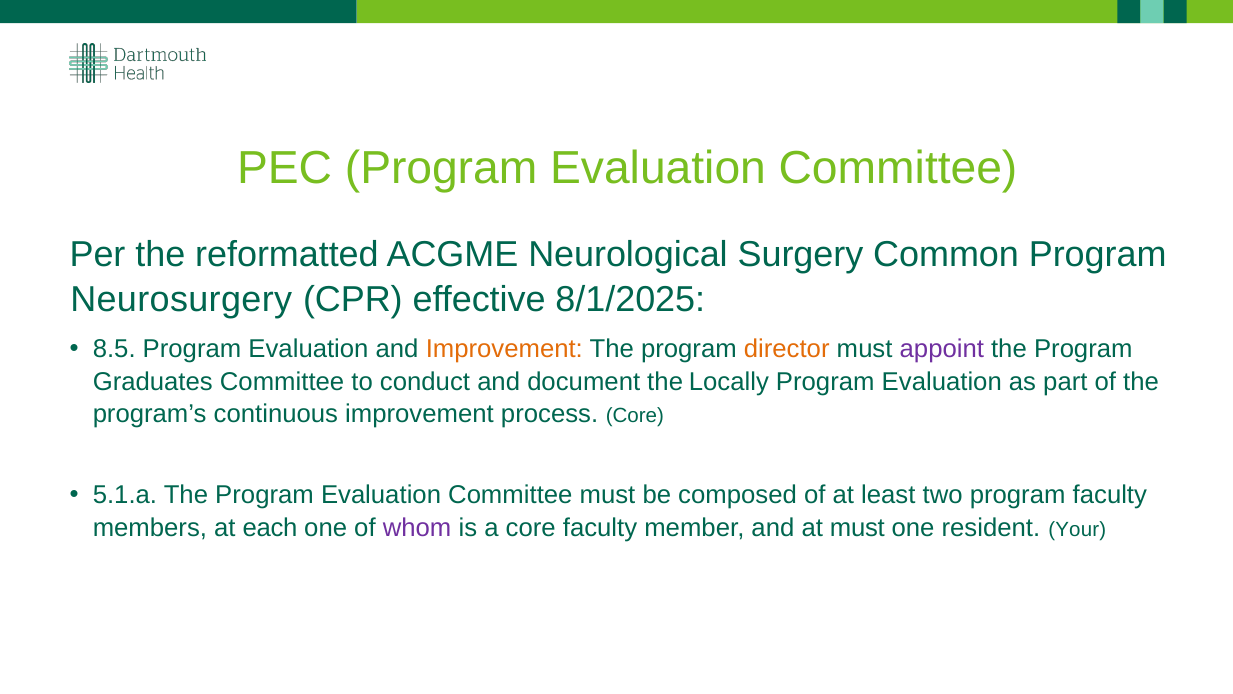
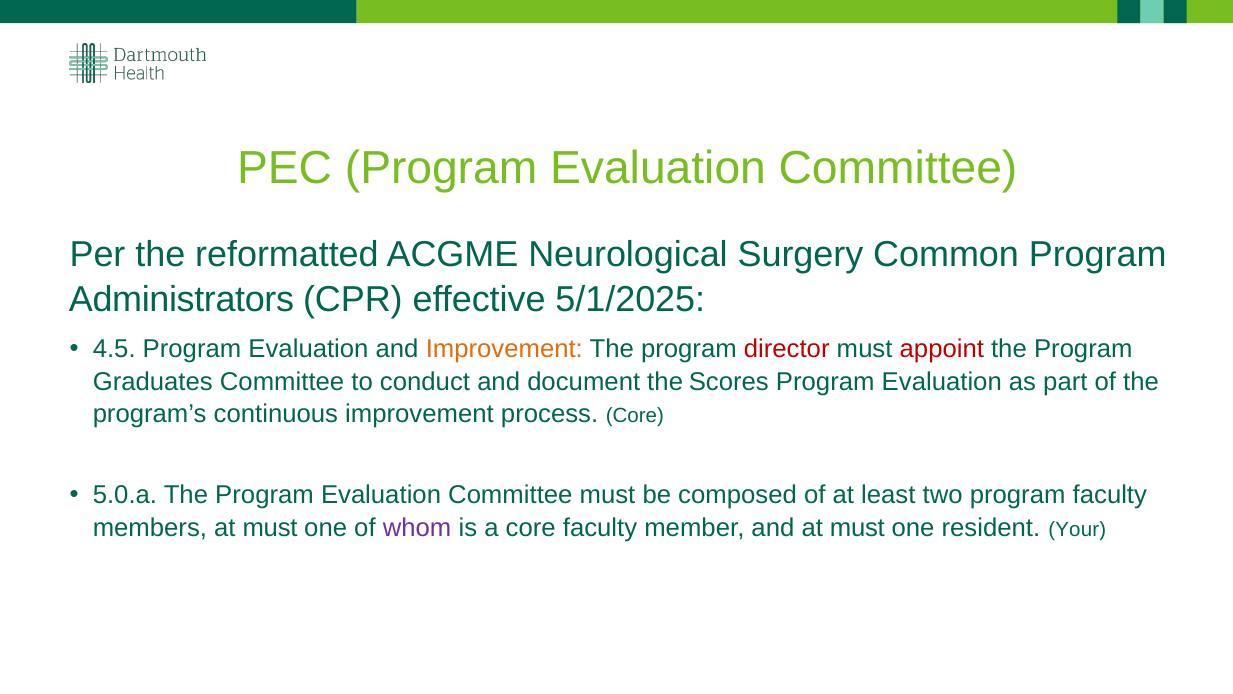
Neurosurgery: Neurosurgery -> Administrators
8/1/2025: 8/1/2025 -> 5/1/2025
8.5: 8.5 -> 4.5
director colour: orange -> red
appoint colour: purple -> red
Locally: Locally -> Scores
5.1.a: 5.1.a -> 5.0.a
members at each: each -> must
